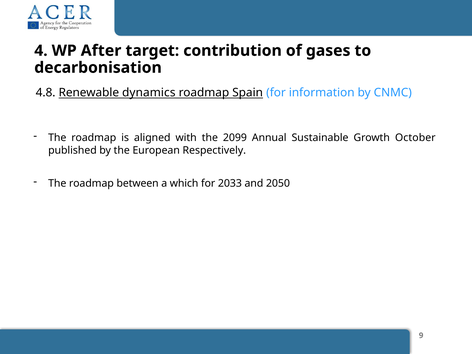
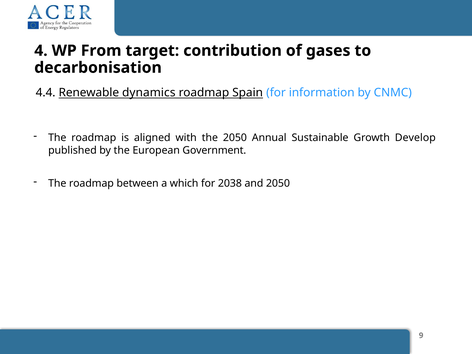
After: After -> From
4.8: 4.8 -> 4.4
the 2099: 2099 -> 2050
October: October -> Develop
Respectively: Respectively -> Government
2033: 2033 -> 2038
